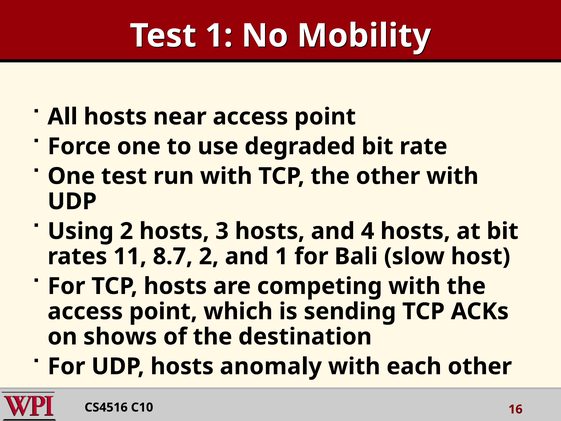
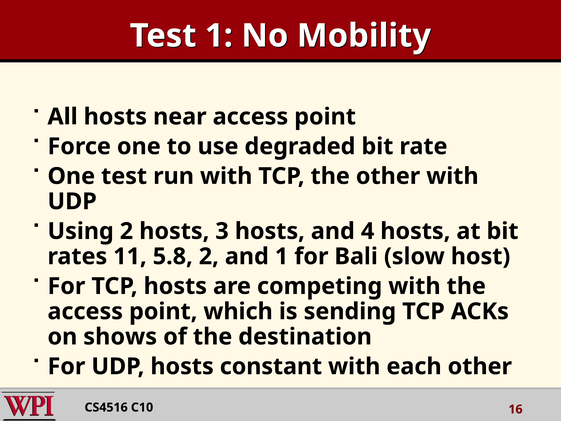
8.7: 8.7 -> 5.8
anomaly: anomaly -> constant
